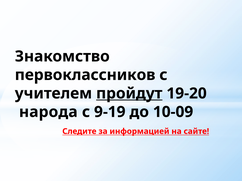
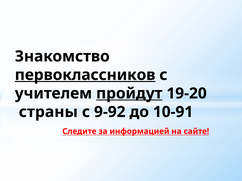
первоклассников underline: none -> present
народа: народа -> страны
9-19: 9-19 -> 9-92
10-09: 10-09 -> 10-91
